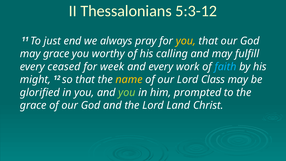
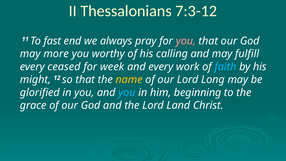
5:3-12: 5:3-12 -> 7:3-12
just: just -> fast
you at (186, 41) colour: yellow -> pink
may grace: grace -> more
Class: Class -> Long
you at (127, 92) colour: light green -> light blue
prompted: prompted -> beginning
